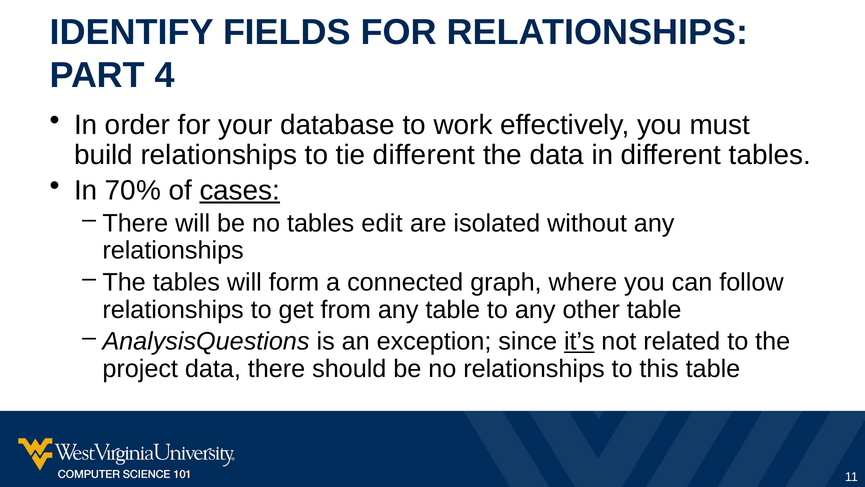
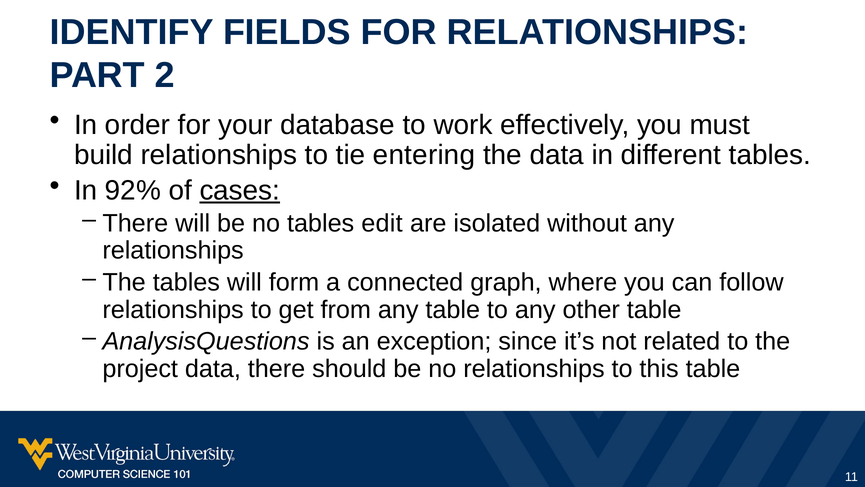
4: 4 -> 2
tie different: different -> entering
70%: 70% -> 92%
it’s underline: present -> none
